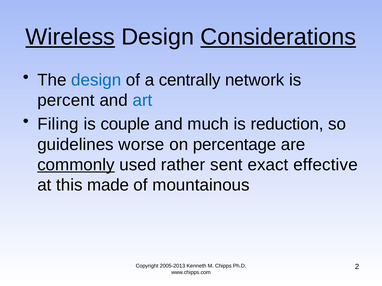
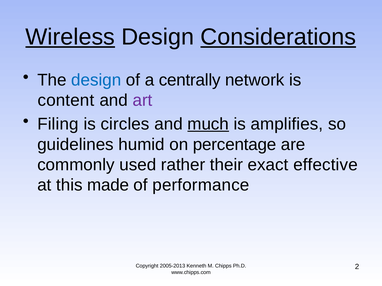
percent: percent -> content
art colour: blue -> purple
couple: couple -> circles
much underline: none -> present
reduction: reduction -> amplifies
worse: worse -> humid
commonly underline: present -> none
sent: sent -> their
mountainous: mountainous -> performance
